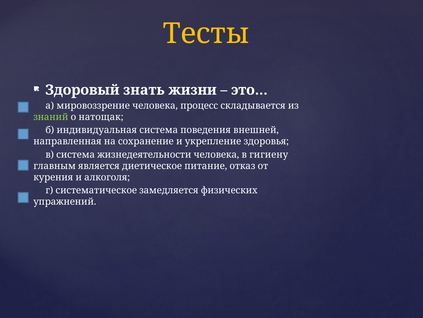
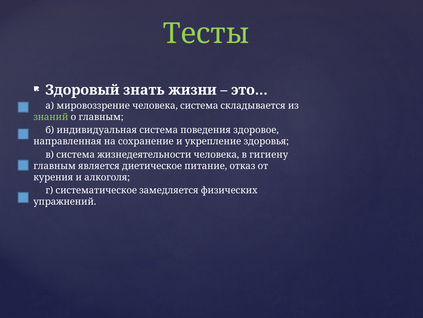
Тесты colour: yellow -> light green
человека процесс: процесс -> система
о натощак: натощак -> главным
внешней: внешней -> здоровое
